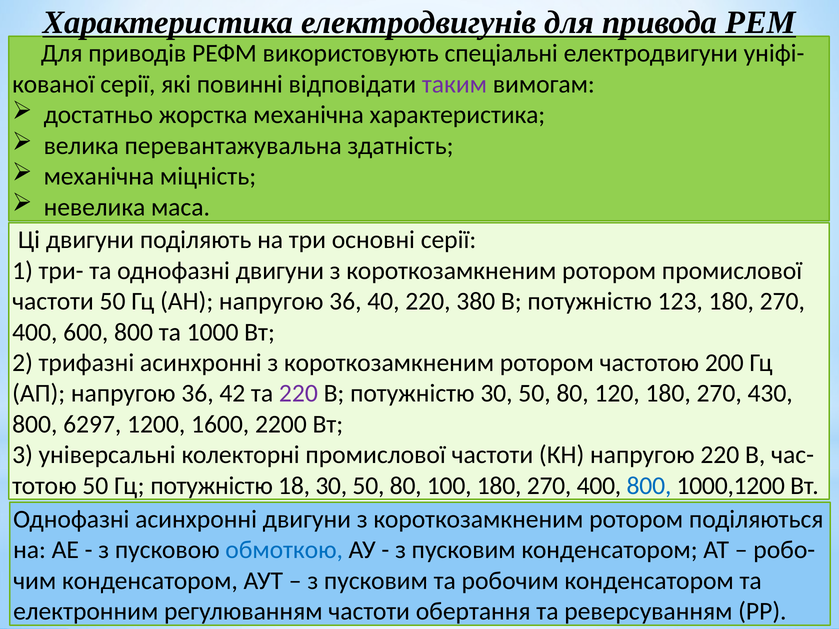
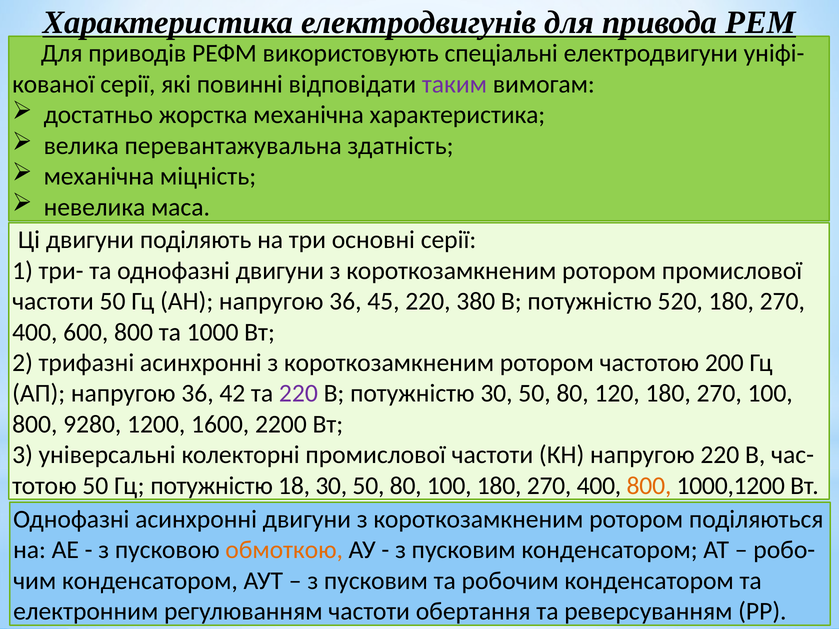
40: 40 -> 45
123: 123 -> 520
270 430: 430 -> 100
6297: 6297 -> 9280
800 at (649, 486) colour: blue -> orange
обмоткою colour: blue -> orange
